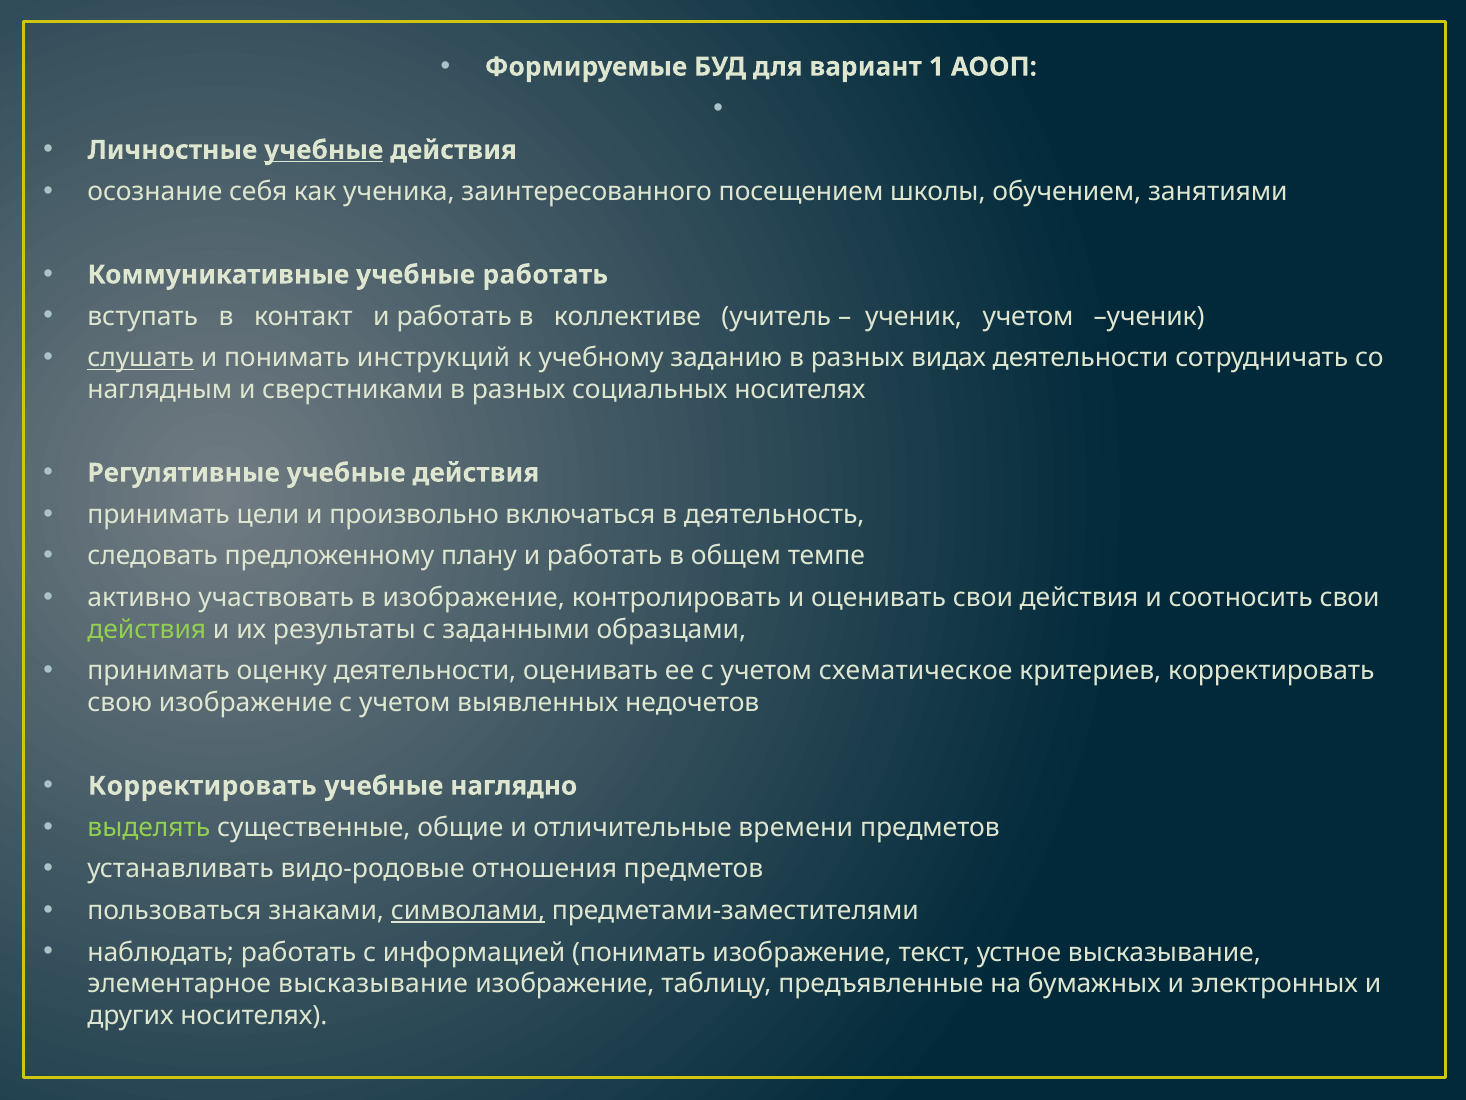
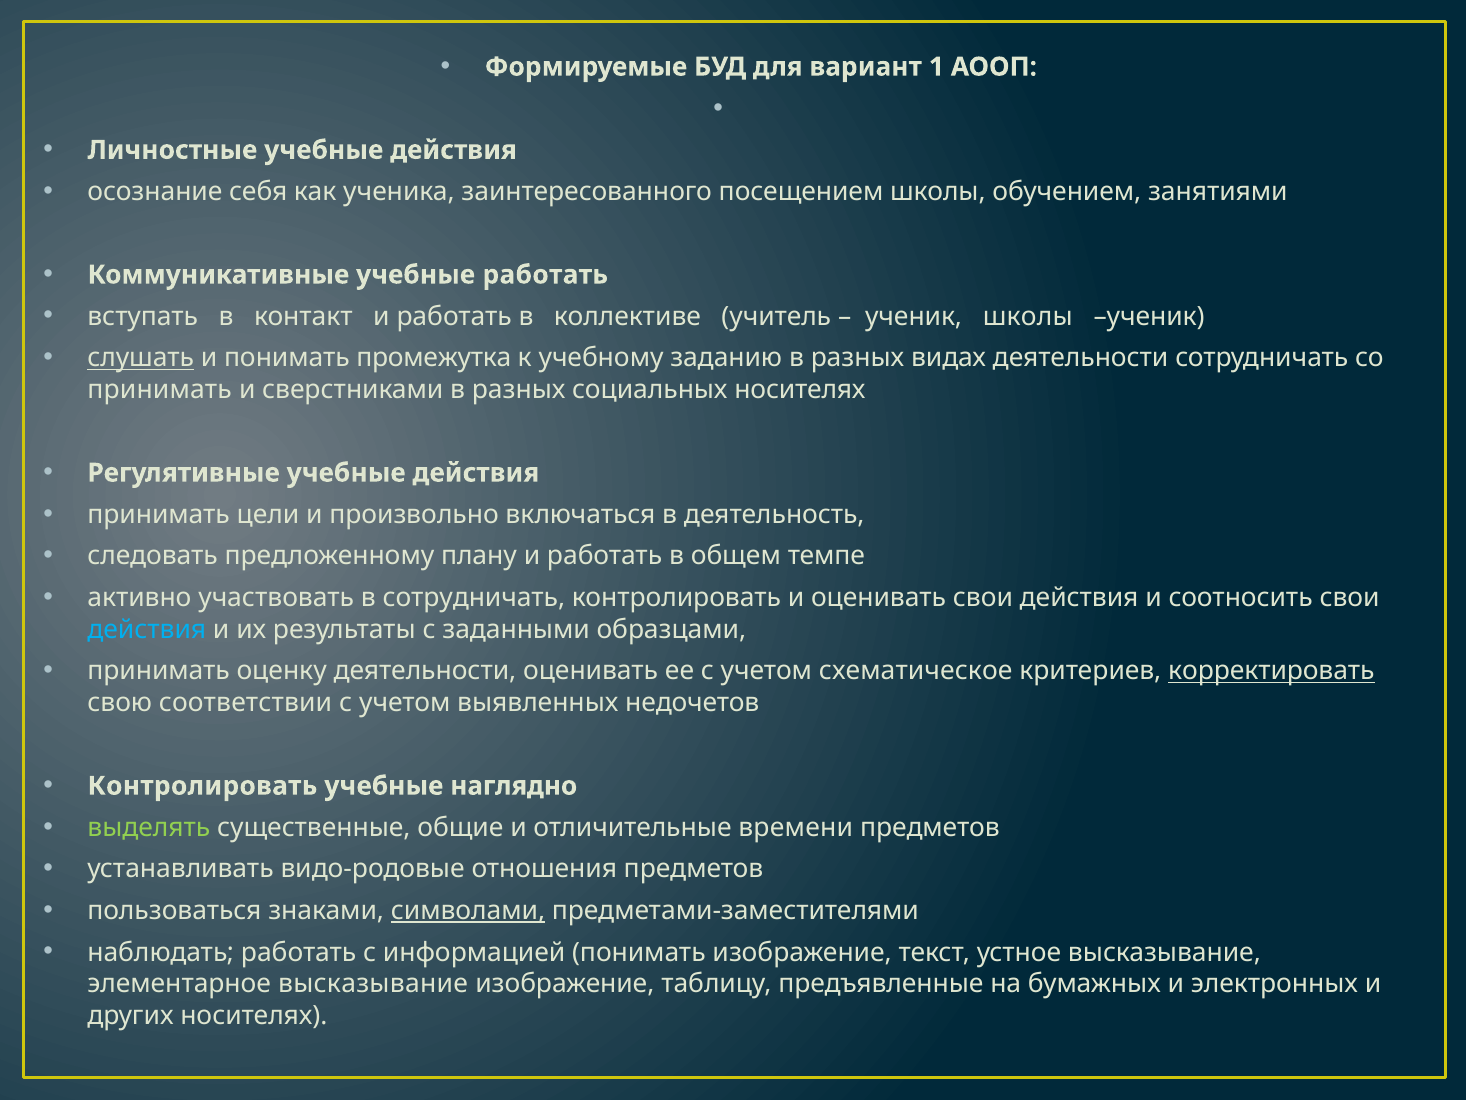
учебные at (324, 150) underline: present -> none
ученик учетом: учетом -> школы
инструкций: инструкций -> промежутка
наглядным at (160, 390): наглядным -> принимать
в изображение: изображение -> сотрудничать
действия at (147, 629) colour: light green -> light blue
корректировать at (1271, 671) underline: none -> present
свою изображение: изображение -> соответствии
Корректировать at (202, 786): Корректировать -> Контролировать
